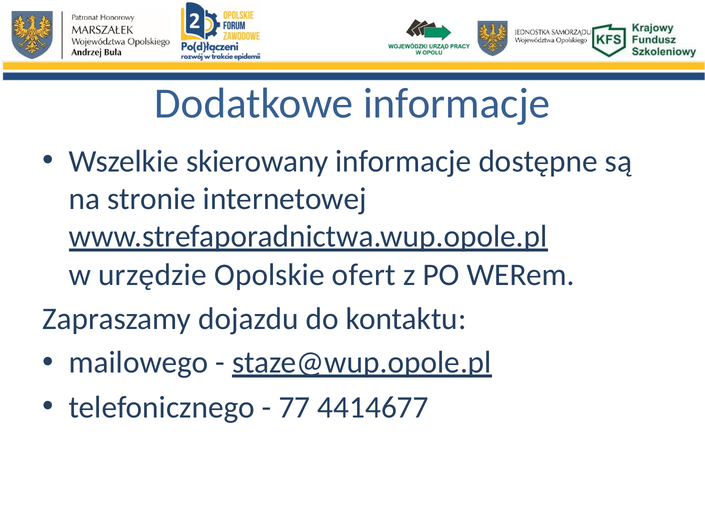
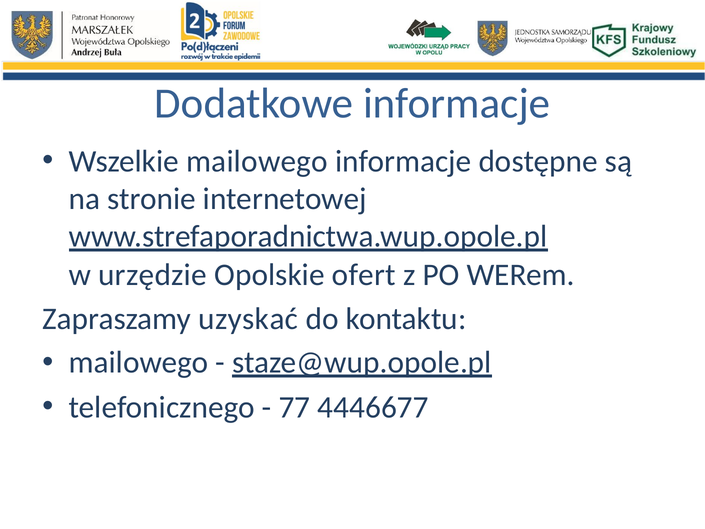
Wszelkie skierowany: skierowany -> mailowego
dojazdu: dojazdu -> uzyskać
4414677: 4414677 -> 4446677
